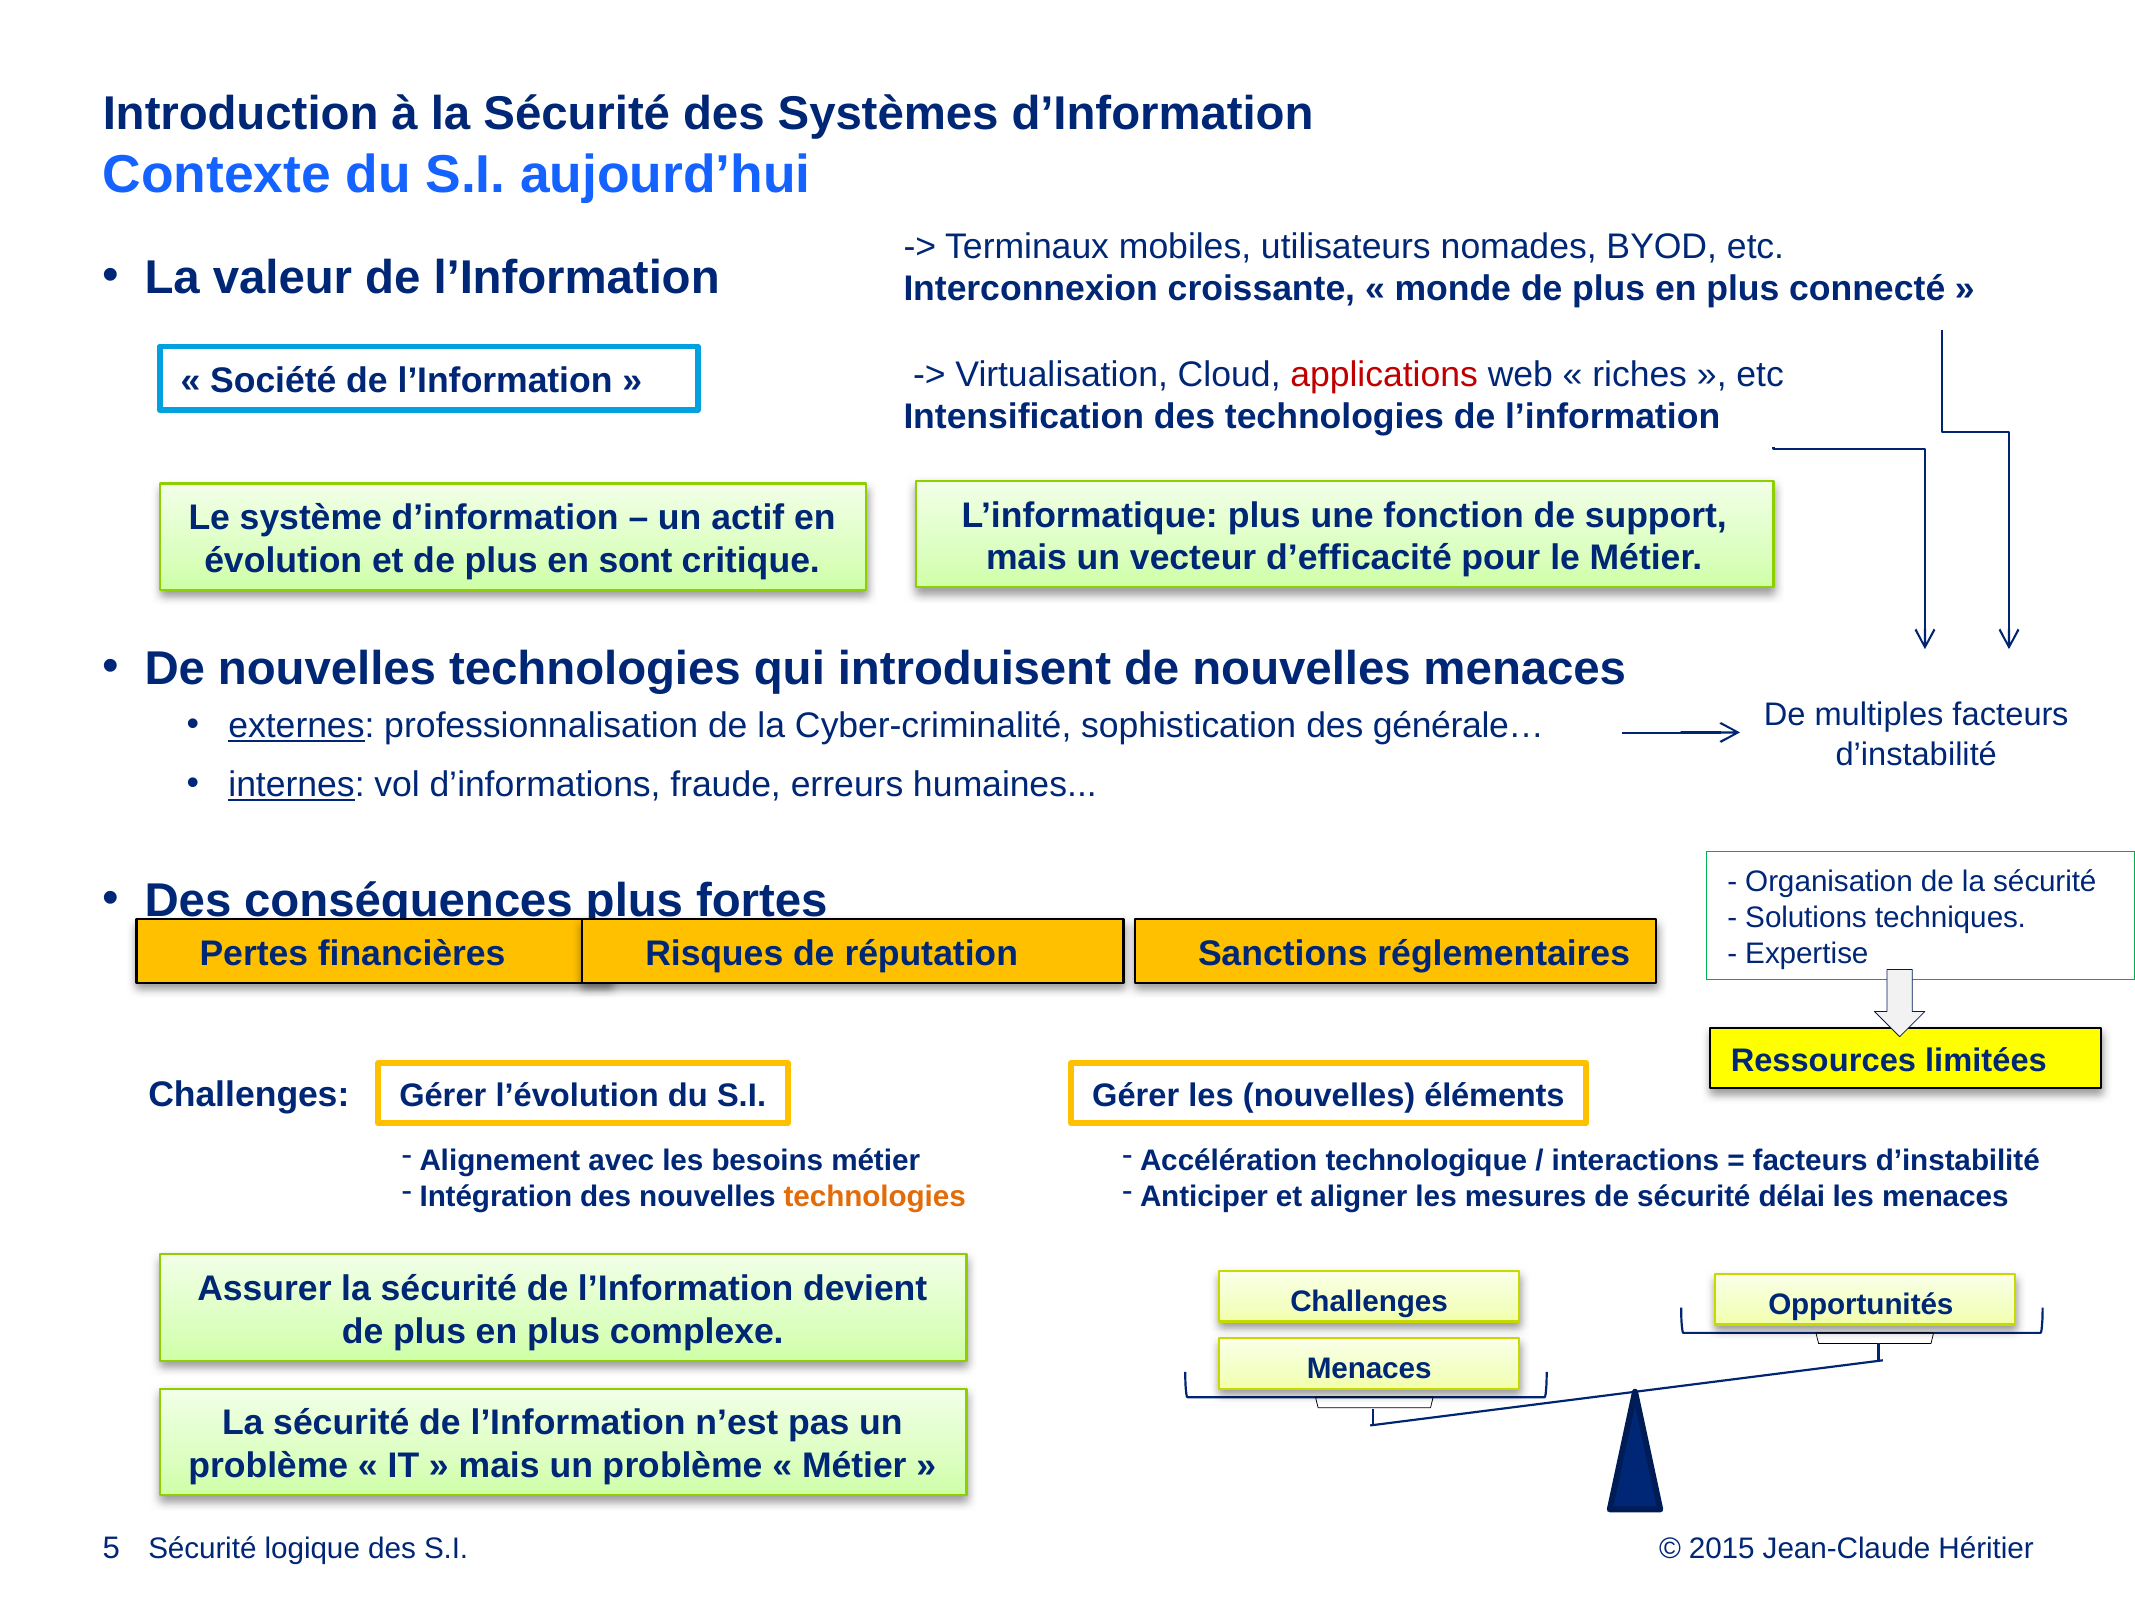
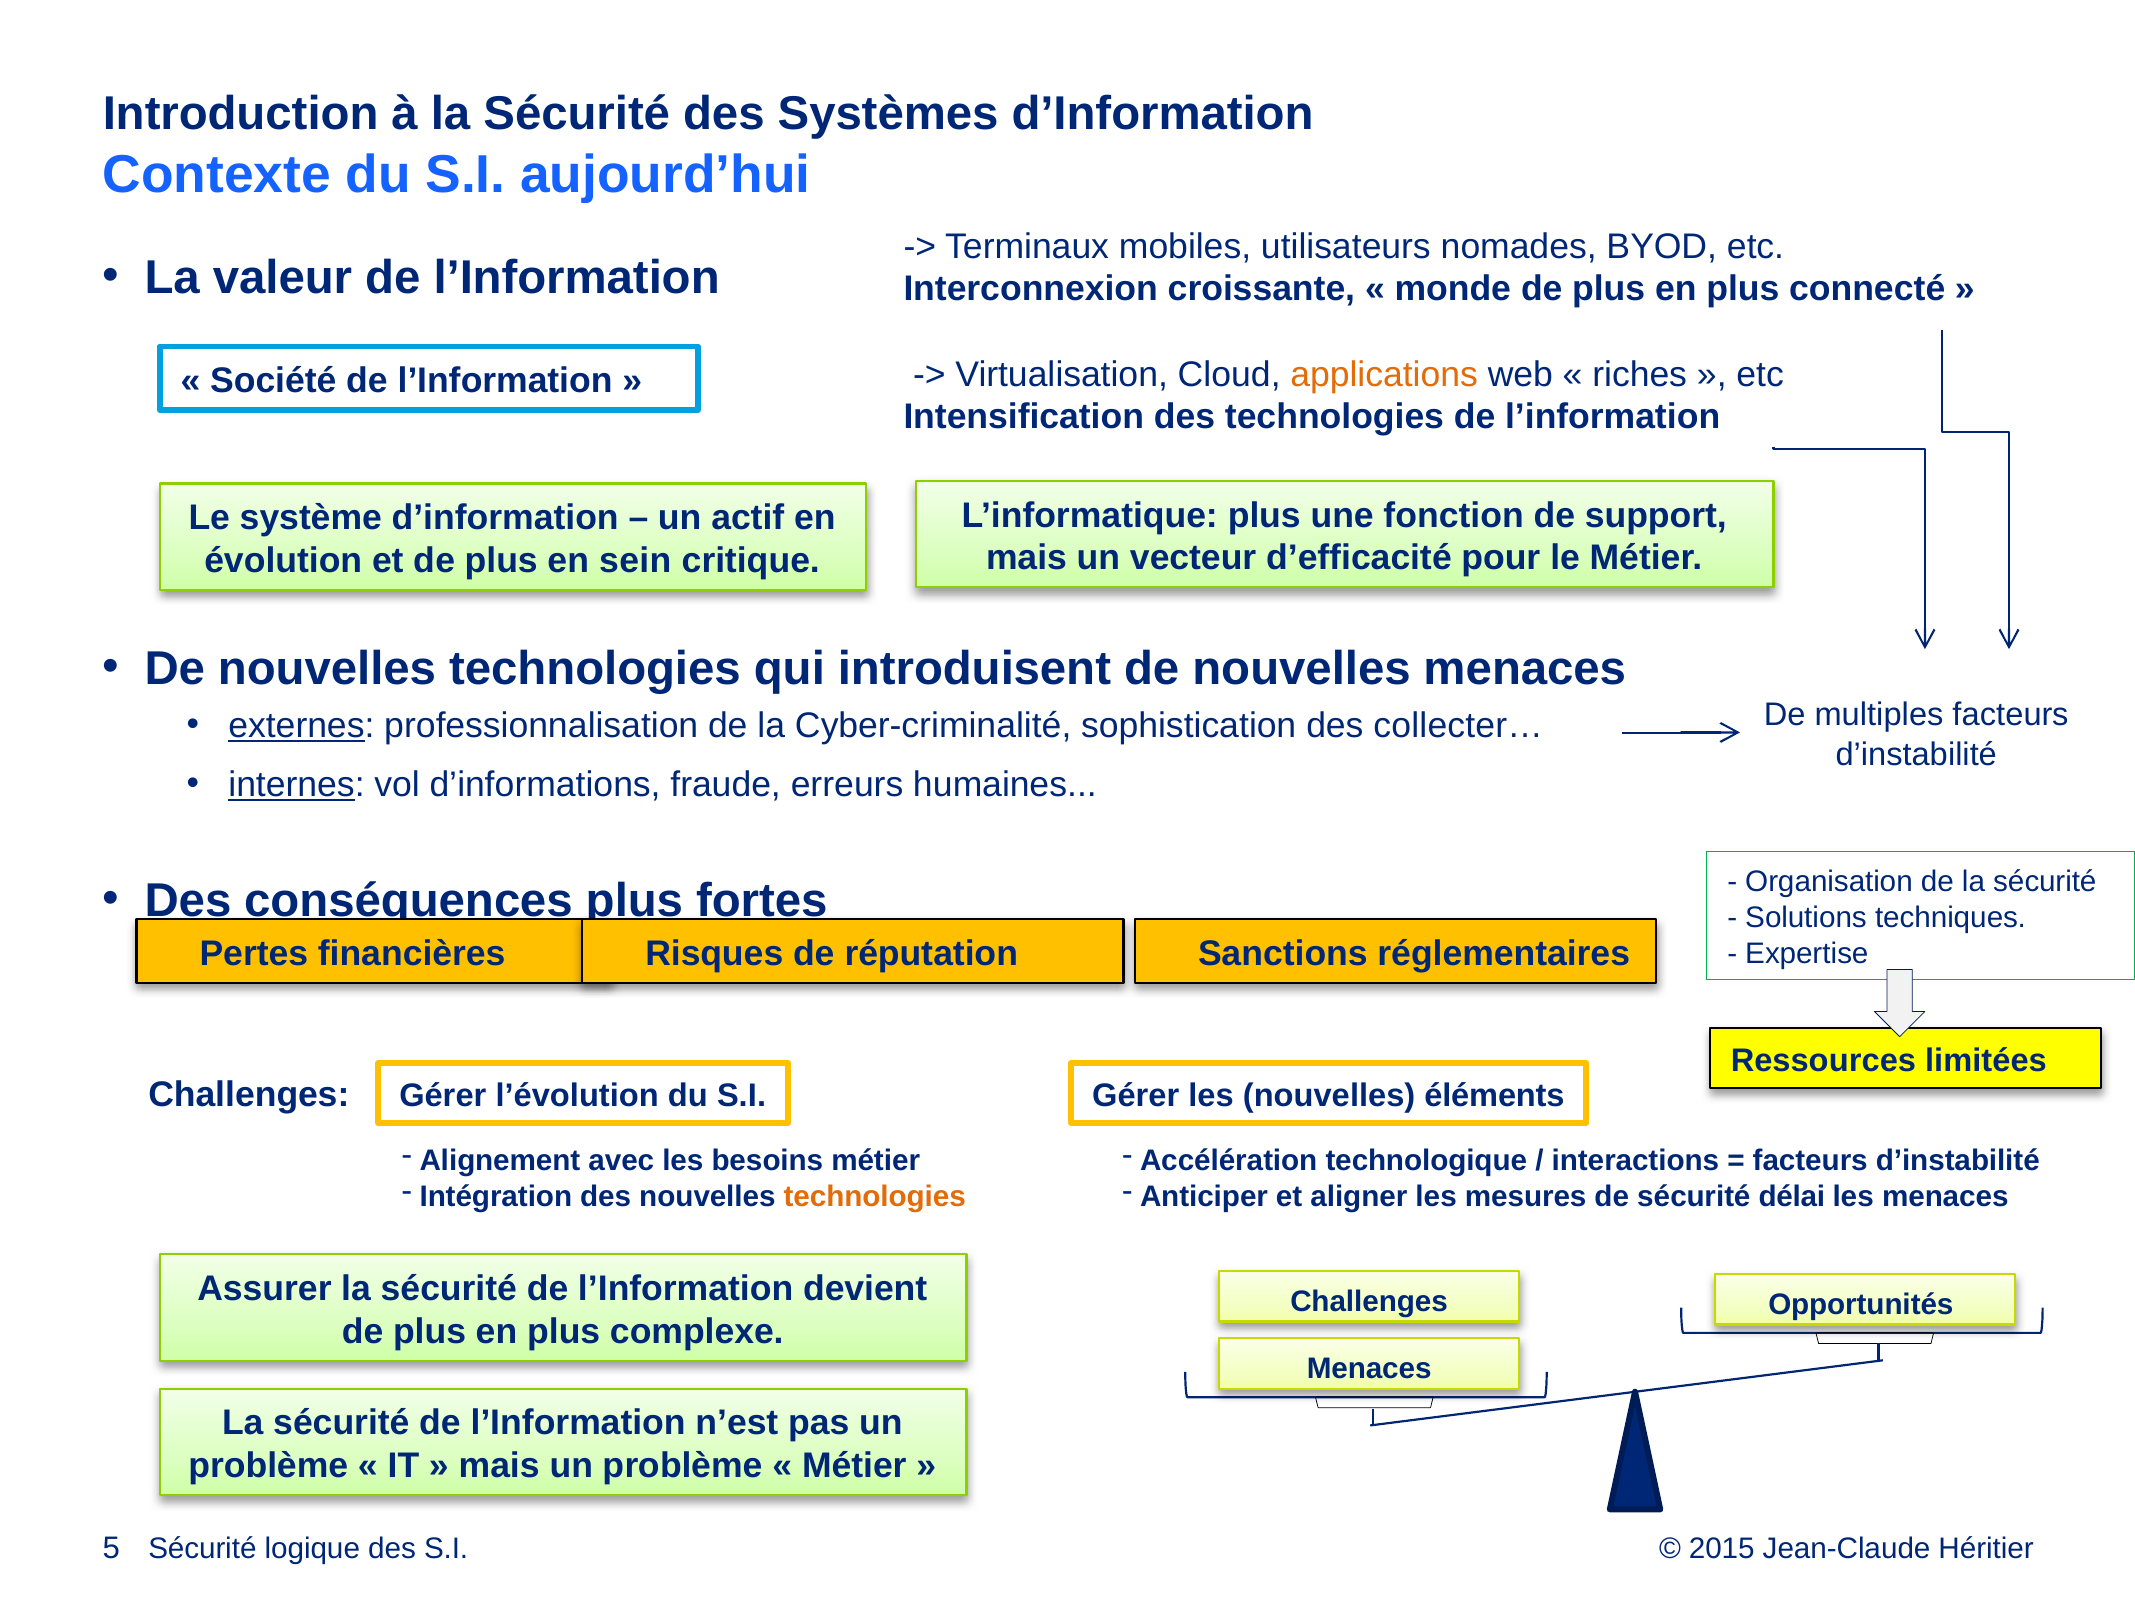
applications colour: red -> orange
sont: sont -> sein
générale…: générale… -> collecter…
